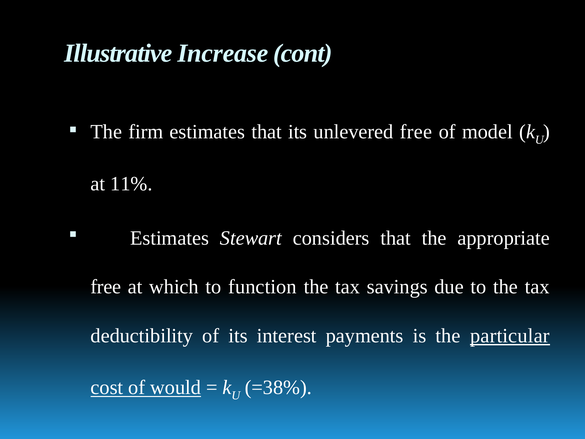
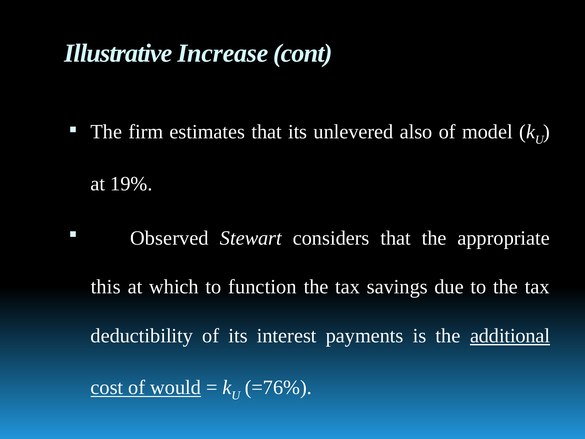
unlevered free: free -> also
11%: 11% -> 19%
Estimates at (170, 238): Estimates -> Observed
free at (106, 287): free -> this
particular: particular -> additional
=38%: =38% -> =76%
